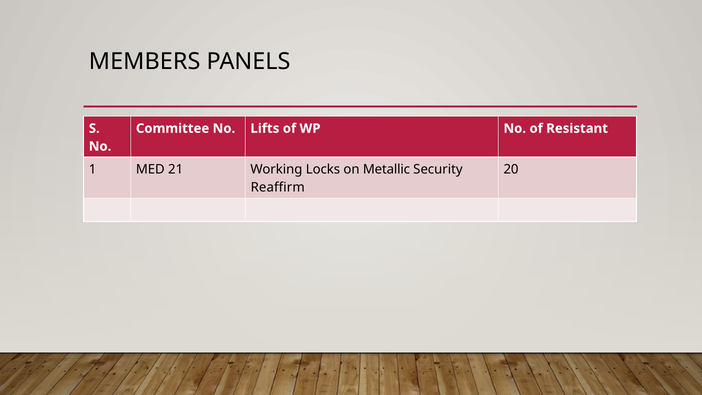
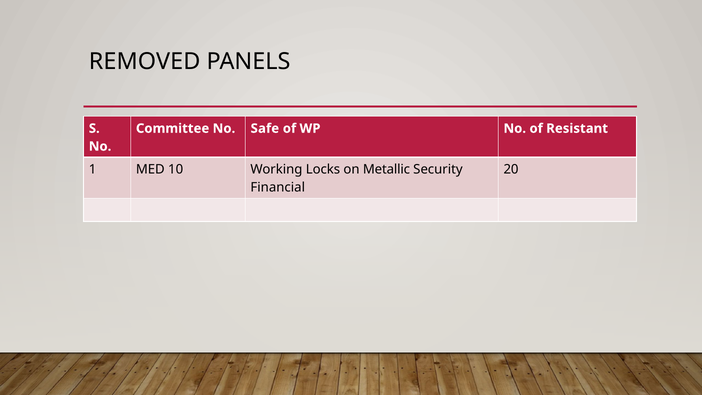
MEMBERS: MEMBERS -> REMOVED
Lifts: Lifts -> Safe
21: 21 -> 10
Reaffirm: Reaffirm -> Financial
